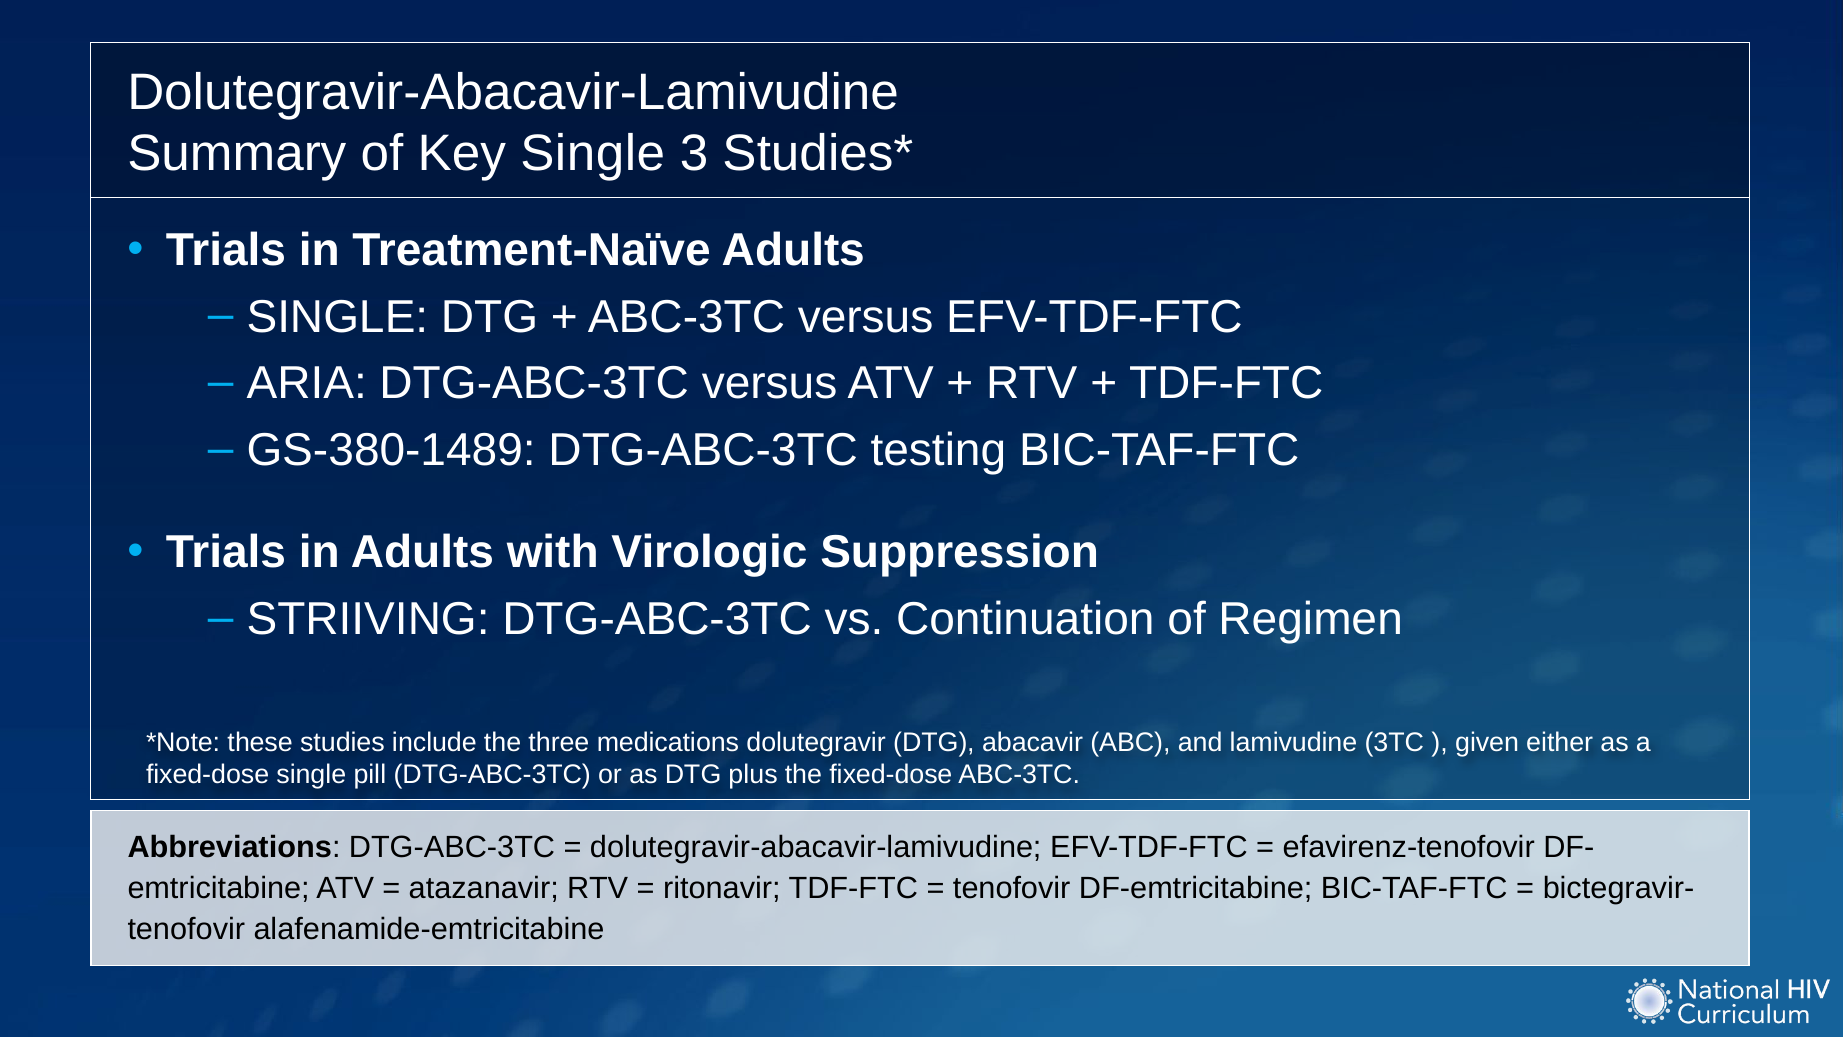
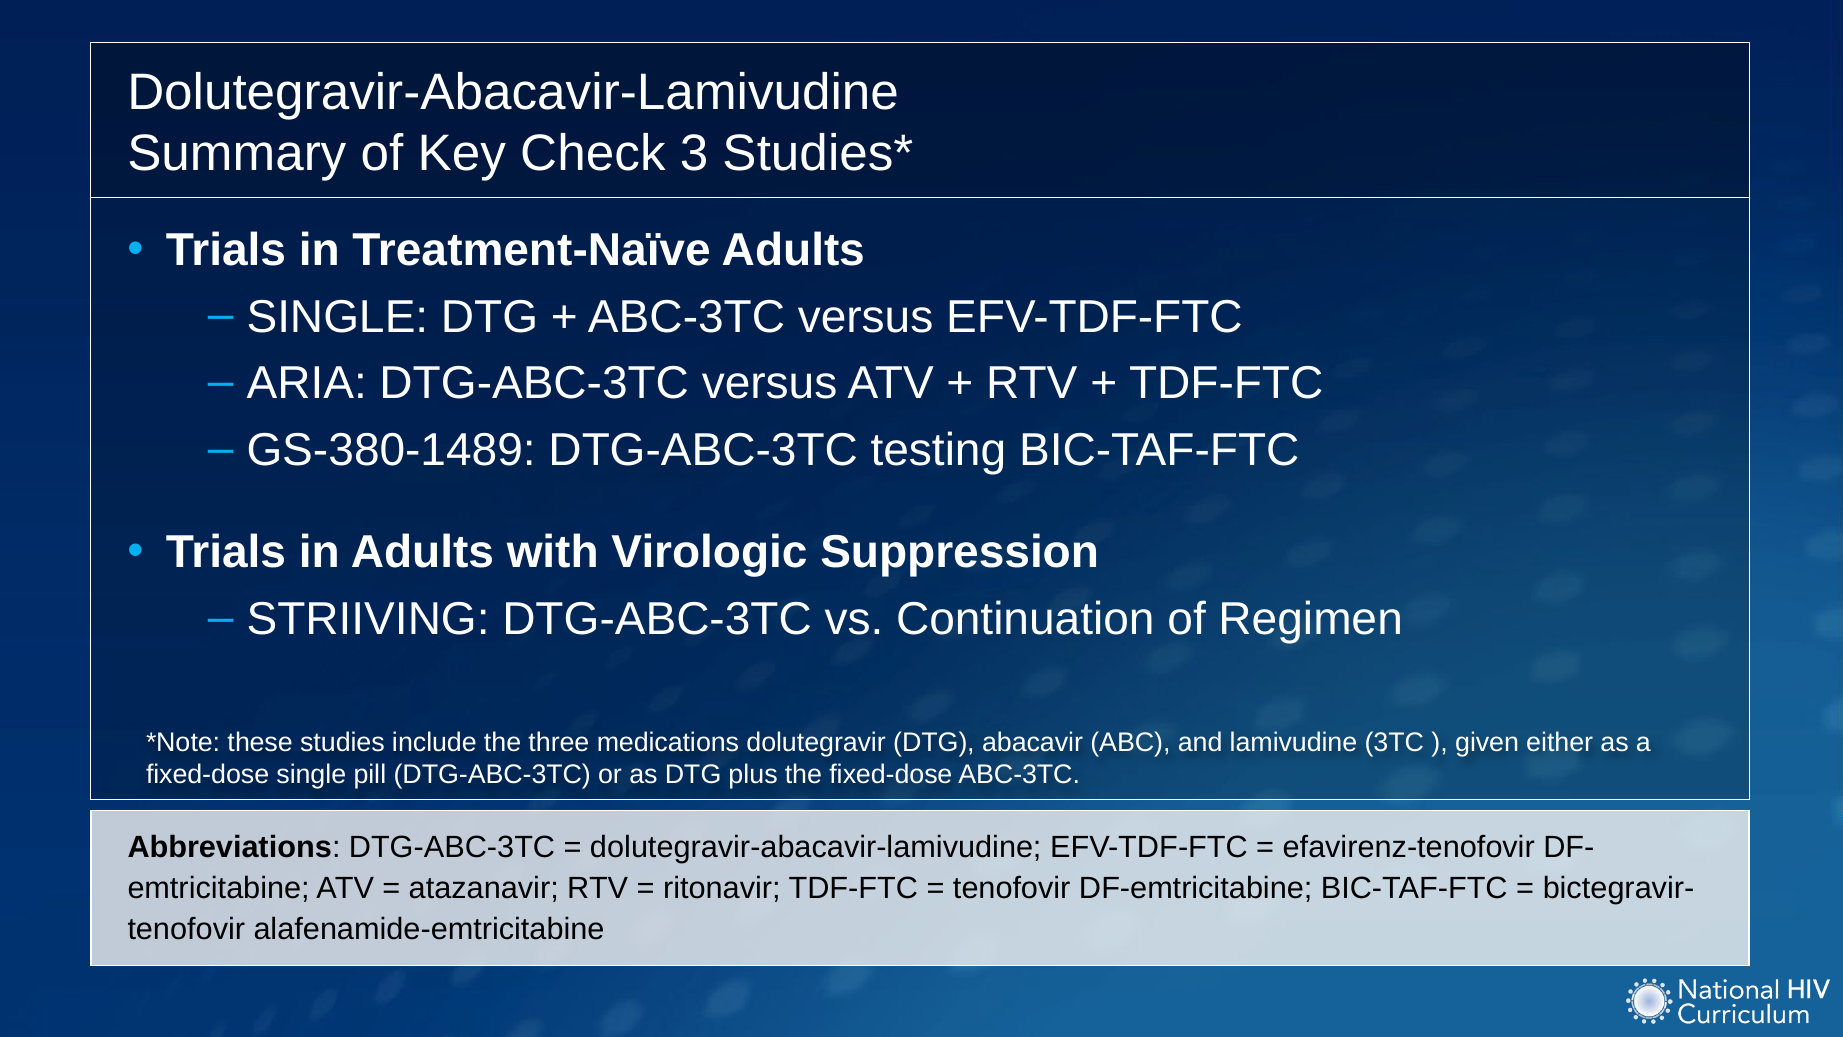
Key Single: Single -> Check
